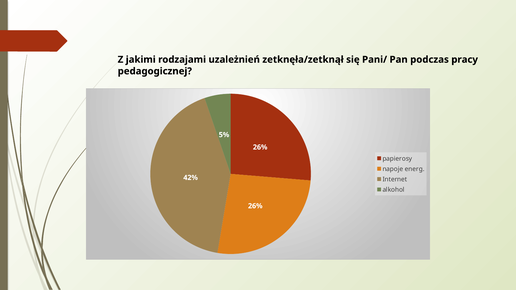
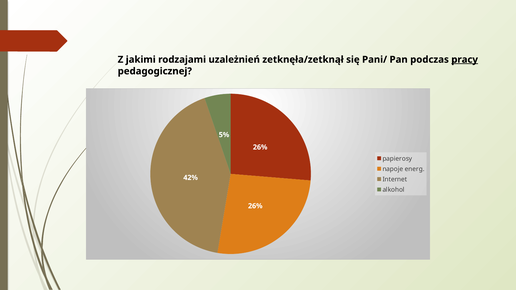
pracy underline: none -> present
